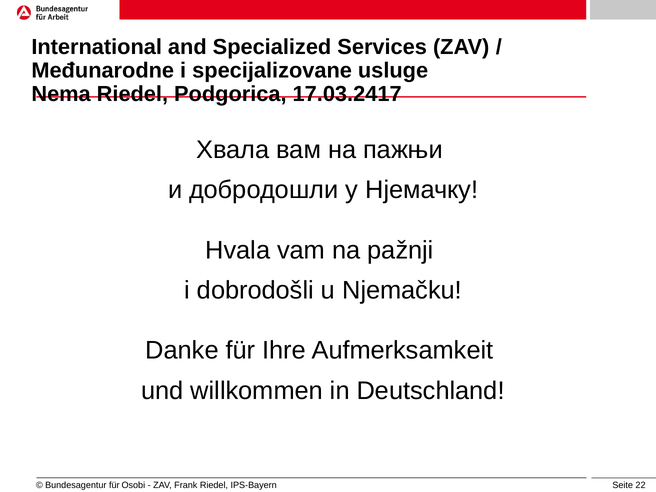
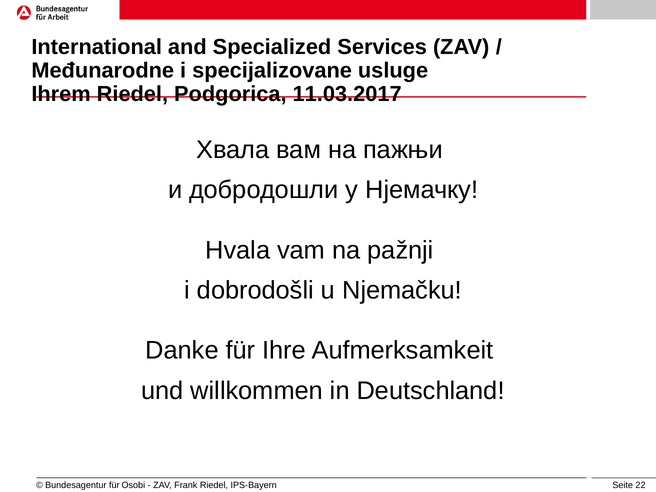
Nema: Nema -> Ihrem
17.03.2417: 17.03.2417 -> 11.03.2017
